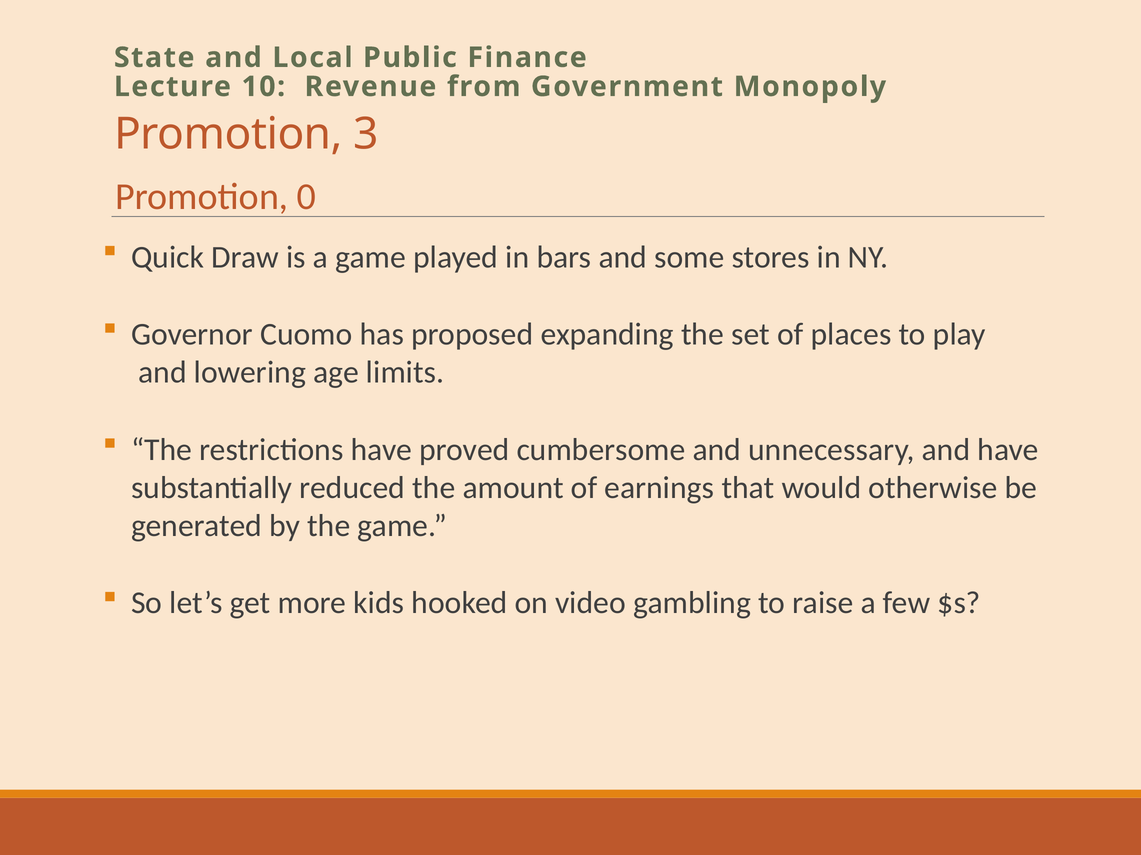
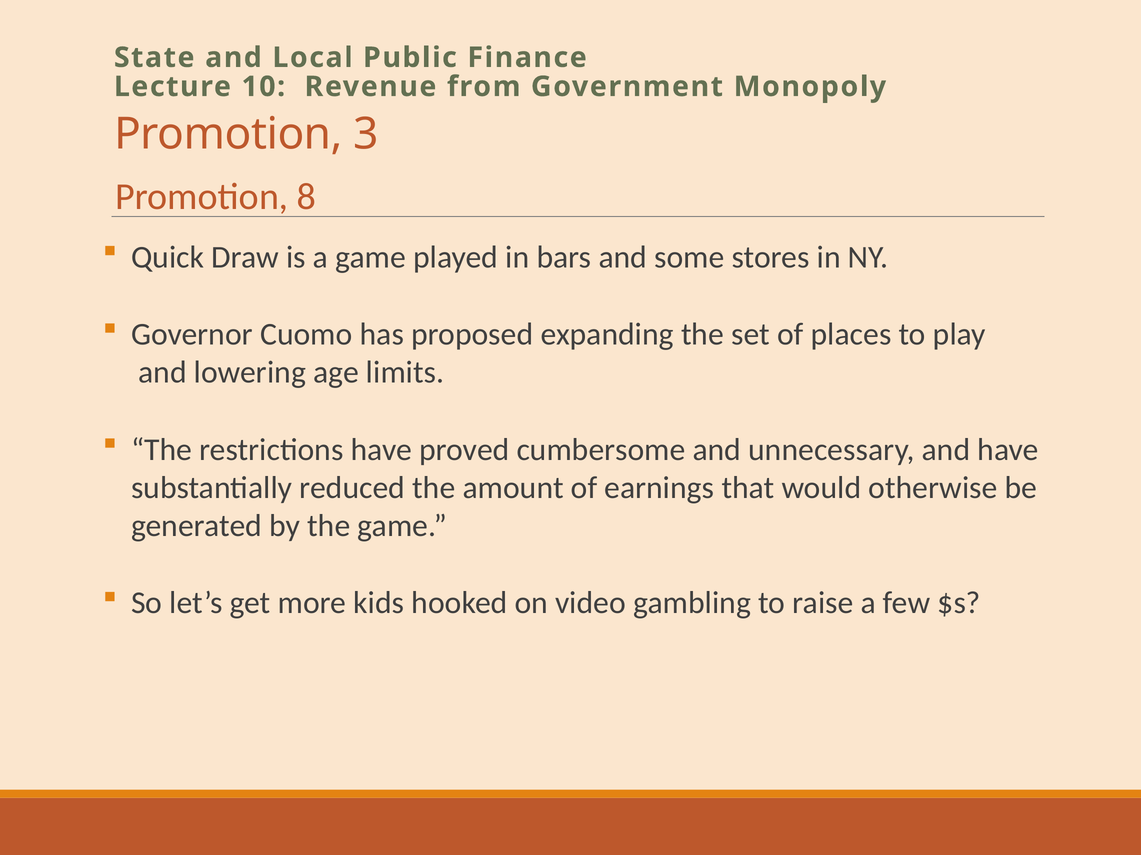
0: 0 -> 8
